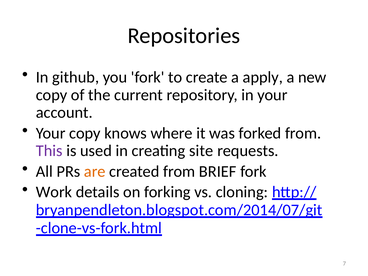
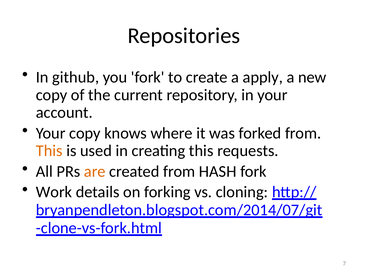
This at (49, 151) colour: purple -> orange
creating site: site -> this
BRIEF: BRIEF -> HASH
